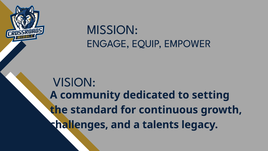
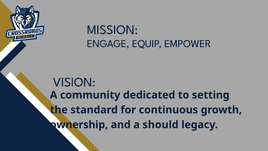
challenges: challenges -> ownership
talents: talents -> should
